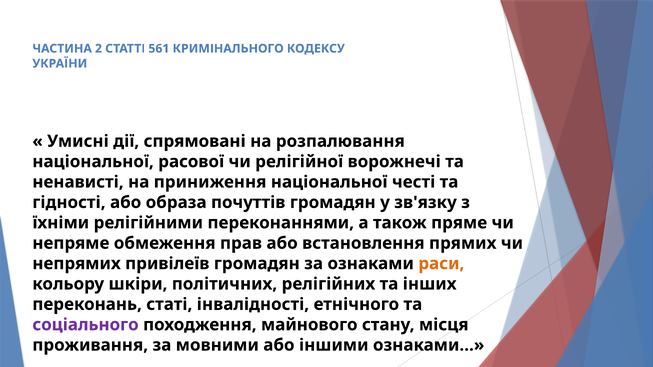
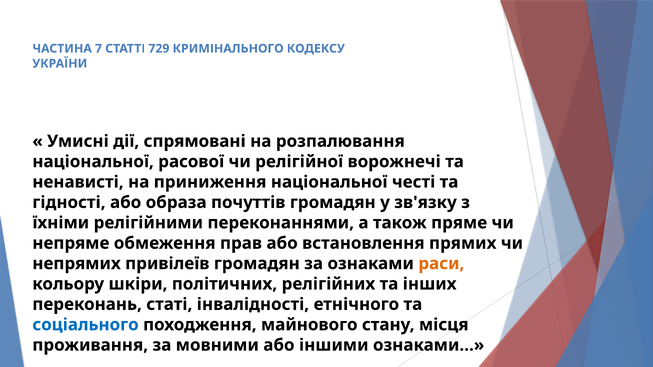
2: 2 -> 7
561: 561 -> 729
соціального colour: purple -> blue
